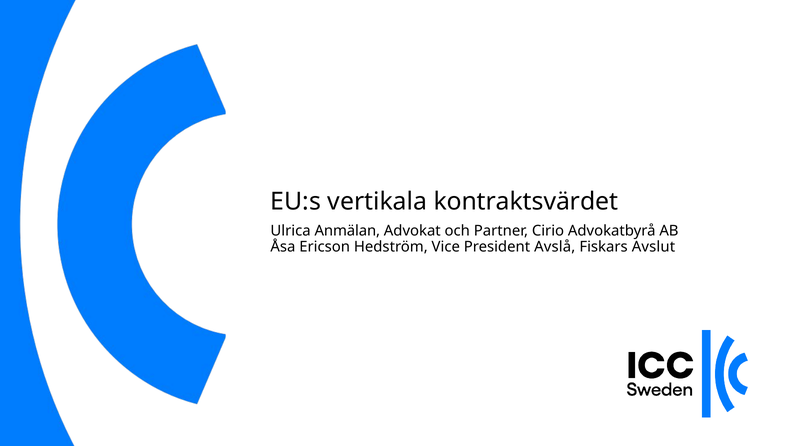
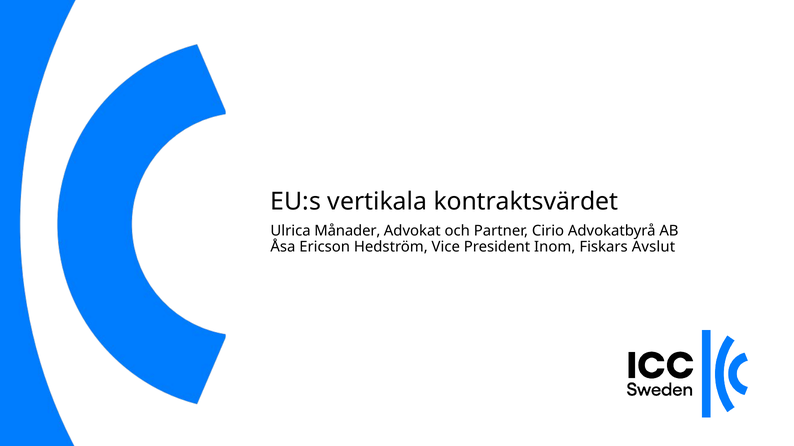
Anmälan: Anmälan -> Månader
Avslå: Avslå -> Inom
